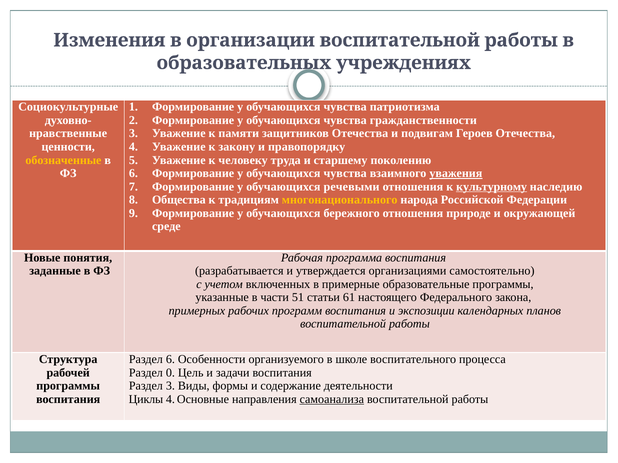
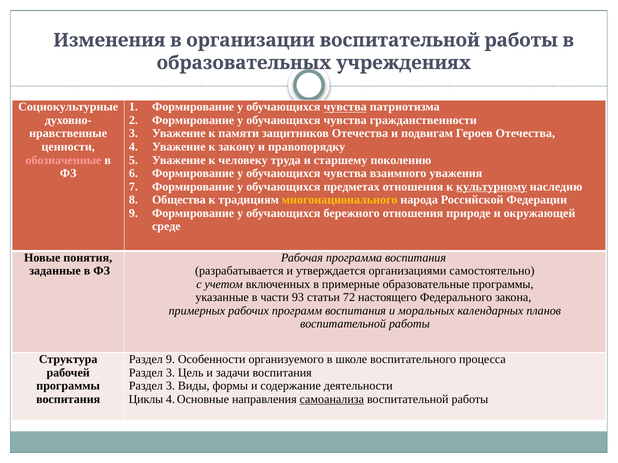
чувства at (345, 107) underline: none -> present
обозначенные colour: yellow -> pink
уважения underline: present -> none
речевыми: речевыми -> предметах
51: 51 -> 93
61: 61 -> 72
экспозиции: экспозиции -> моральных
Раздел 6: 6 -> 9
0 at (170, 373): 0 -> 3
